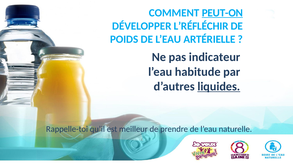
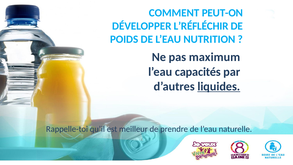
PEUT-ON underline: present -> none
ARTÉRIELLE: ARTÉRIELLE -> NUTRITION
indicateur: indicateur -> maximum
habitude: habitude -> capacités
